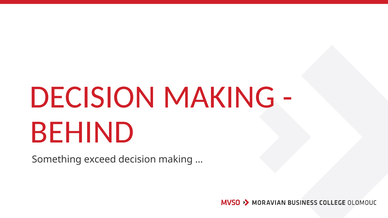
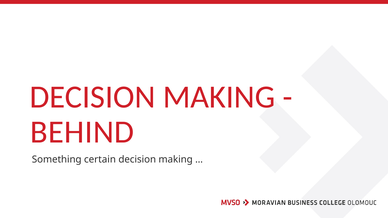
exceed: exceed -> certain
